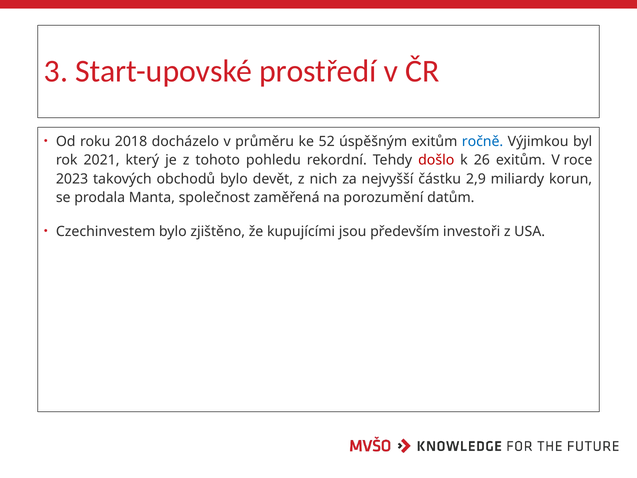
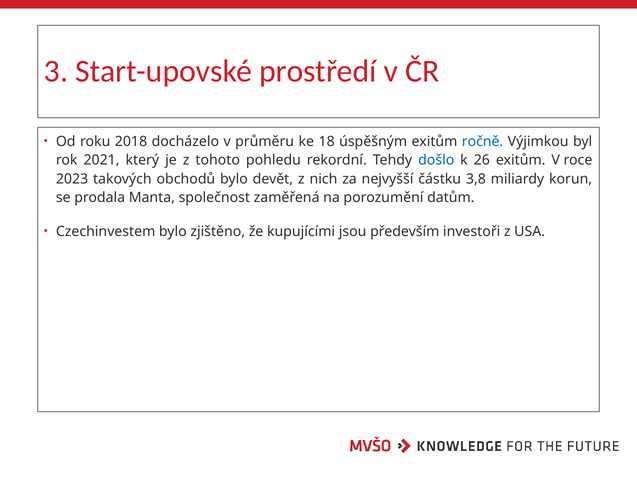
52: 52 -> 18
došlo colour: red -> blue
2,9: 2,9 -> 3,8
